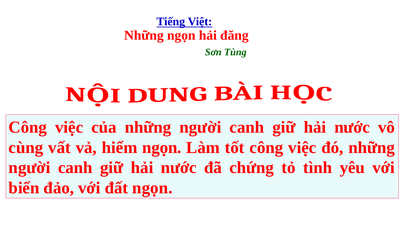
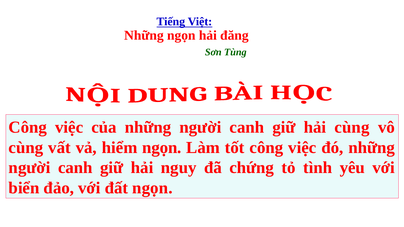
nước at (352, 127): nước -> cùng
nước at (179, 168): nước -> nguy
